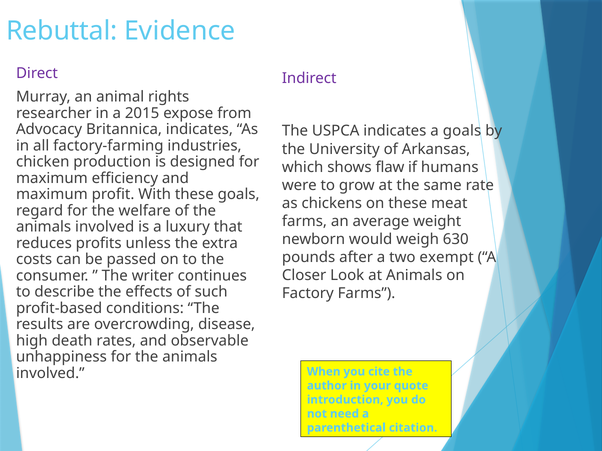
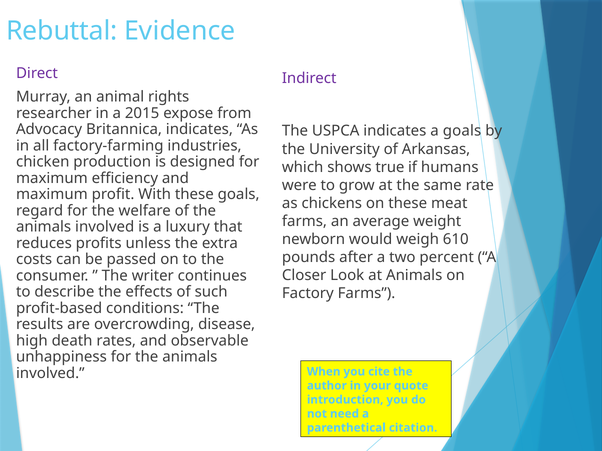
flaw: flaw -> true
630: 630 -> 610
exempt: exempt -> percent
